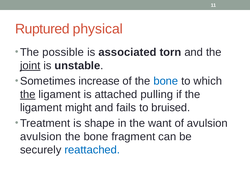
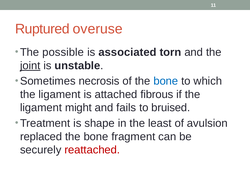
physical: physical -> overuse
increase: increase -> necrosis
the at (28, 95) underline: present -> none
pulling: pulling -> fibrous
want: want -> least
avulsion at (41, 137): avulsion -> replaced
reattached colour: blue -> red
